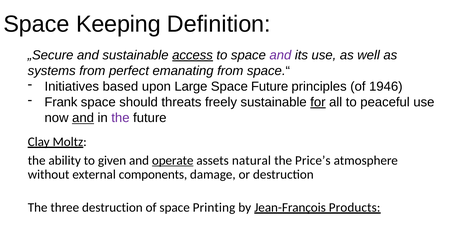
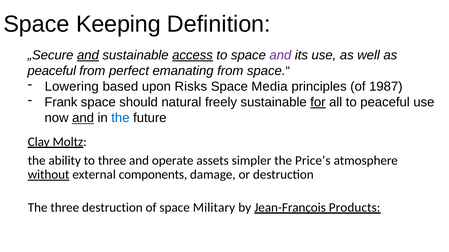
and at (88, 55) underline: none -> present
systems at (52, 71): systems -> peaceful
Initiatives: Initiatives -> Lowering
Large: Large -> Risks
Space Future: Future -> Media
1946: 1946 -> 1987
threats: threats -> natural
the at (120, 118) colour: purple -> blue
to given: given -> three
operate underline: present -> none
natural: natural -> simpler
without underline: none -> present
Printing: Printing -> Military
